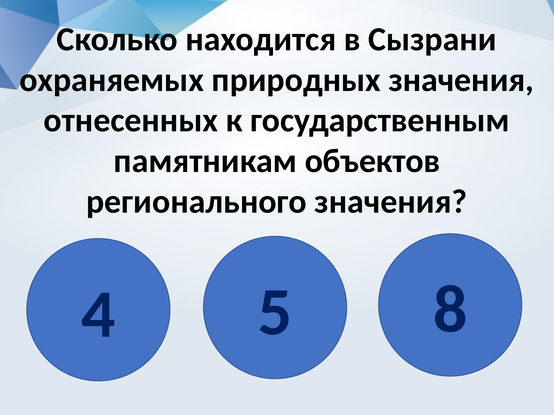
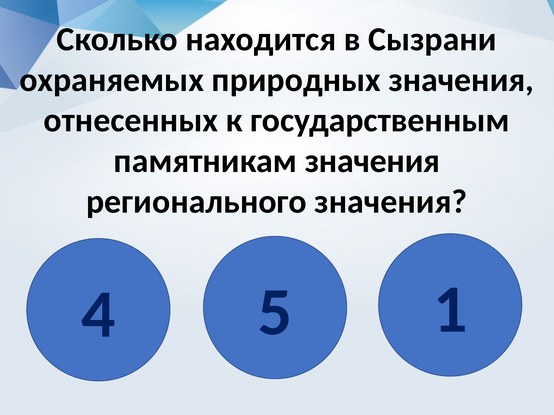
памятникам объектов: объектов -> значения
8: 8 -> 1
